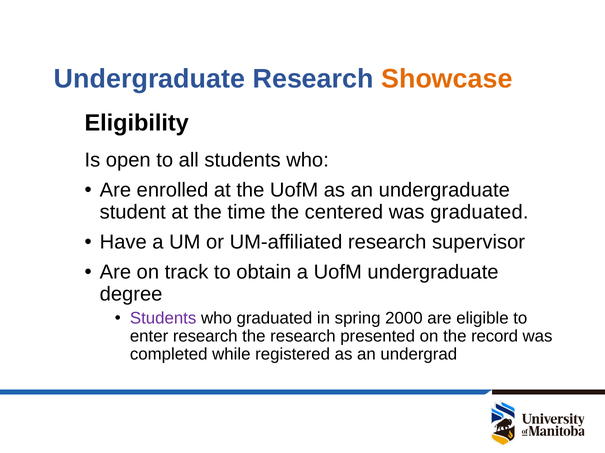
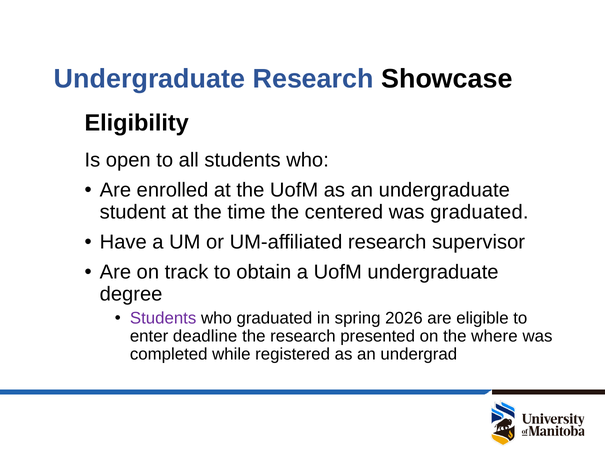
Showcase colour: orange -> black
2000: 2000 -> 2026
enter research: research -> deadline
record: record -> where
